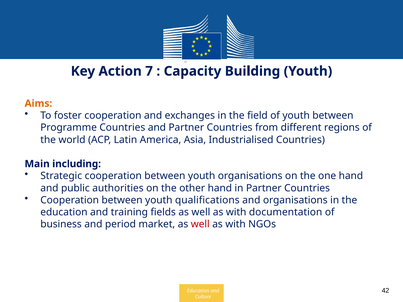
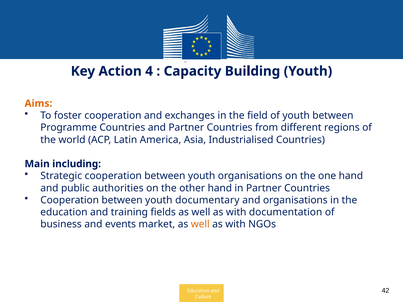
7: 7 -> 4
qualifications: qualifications -> documentary
period: period -> events
well at (200, 224) colour: red -> orange
